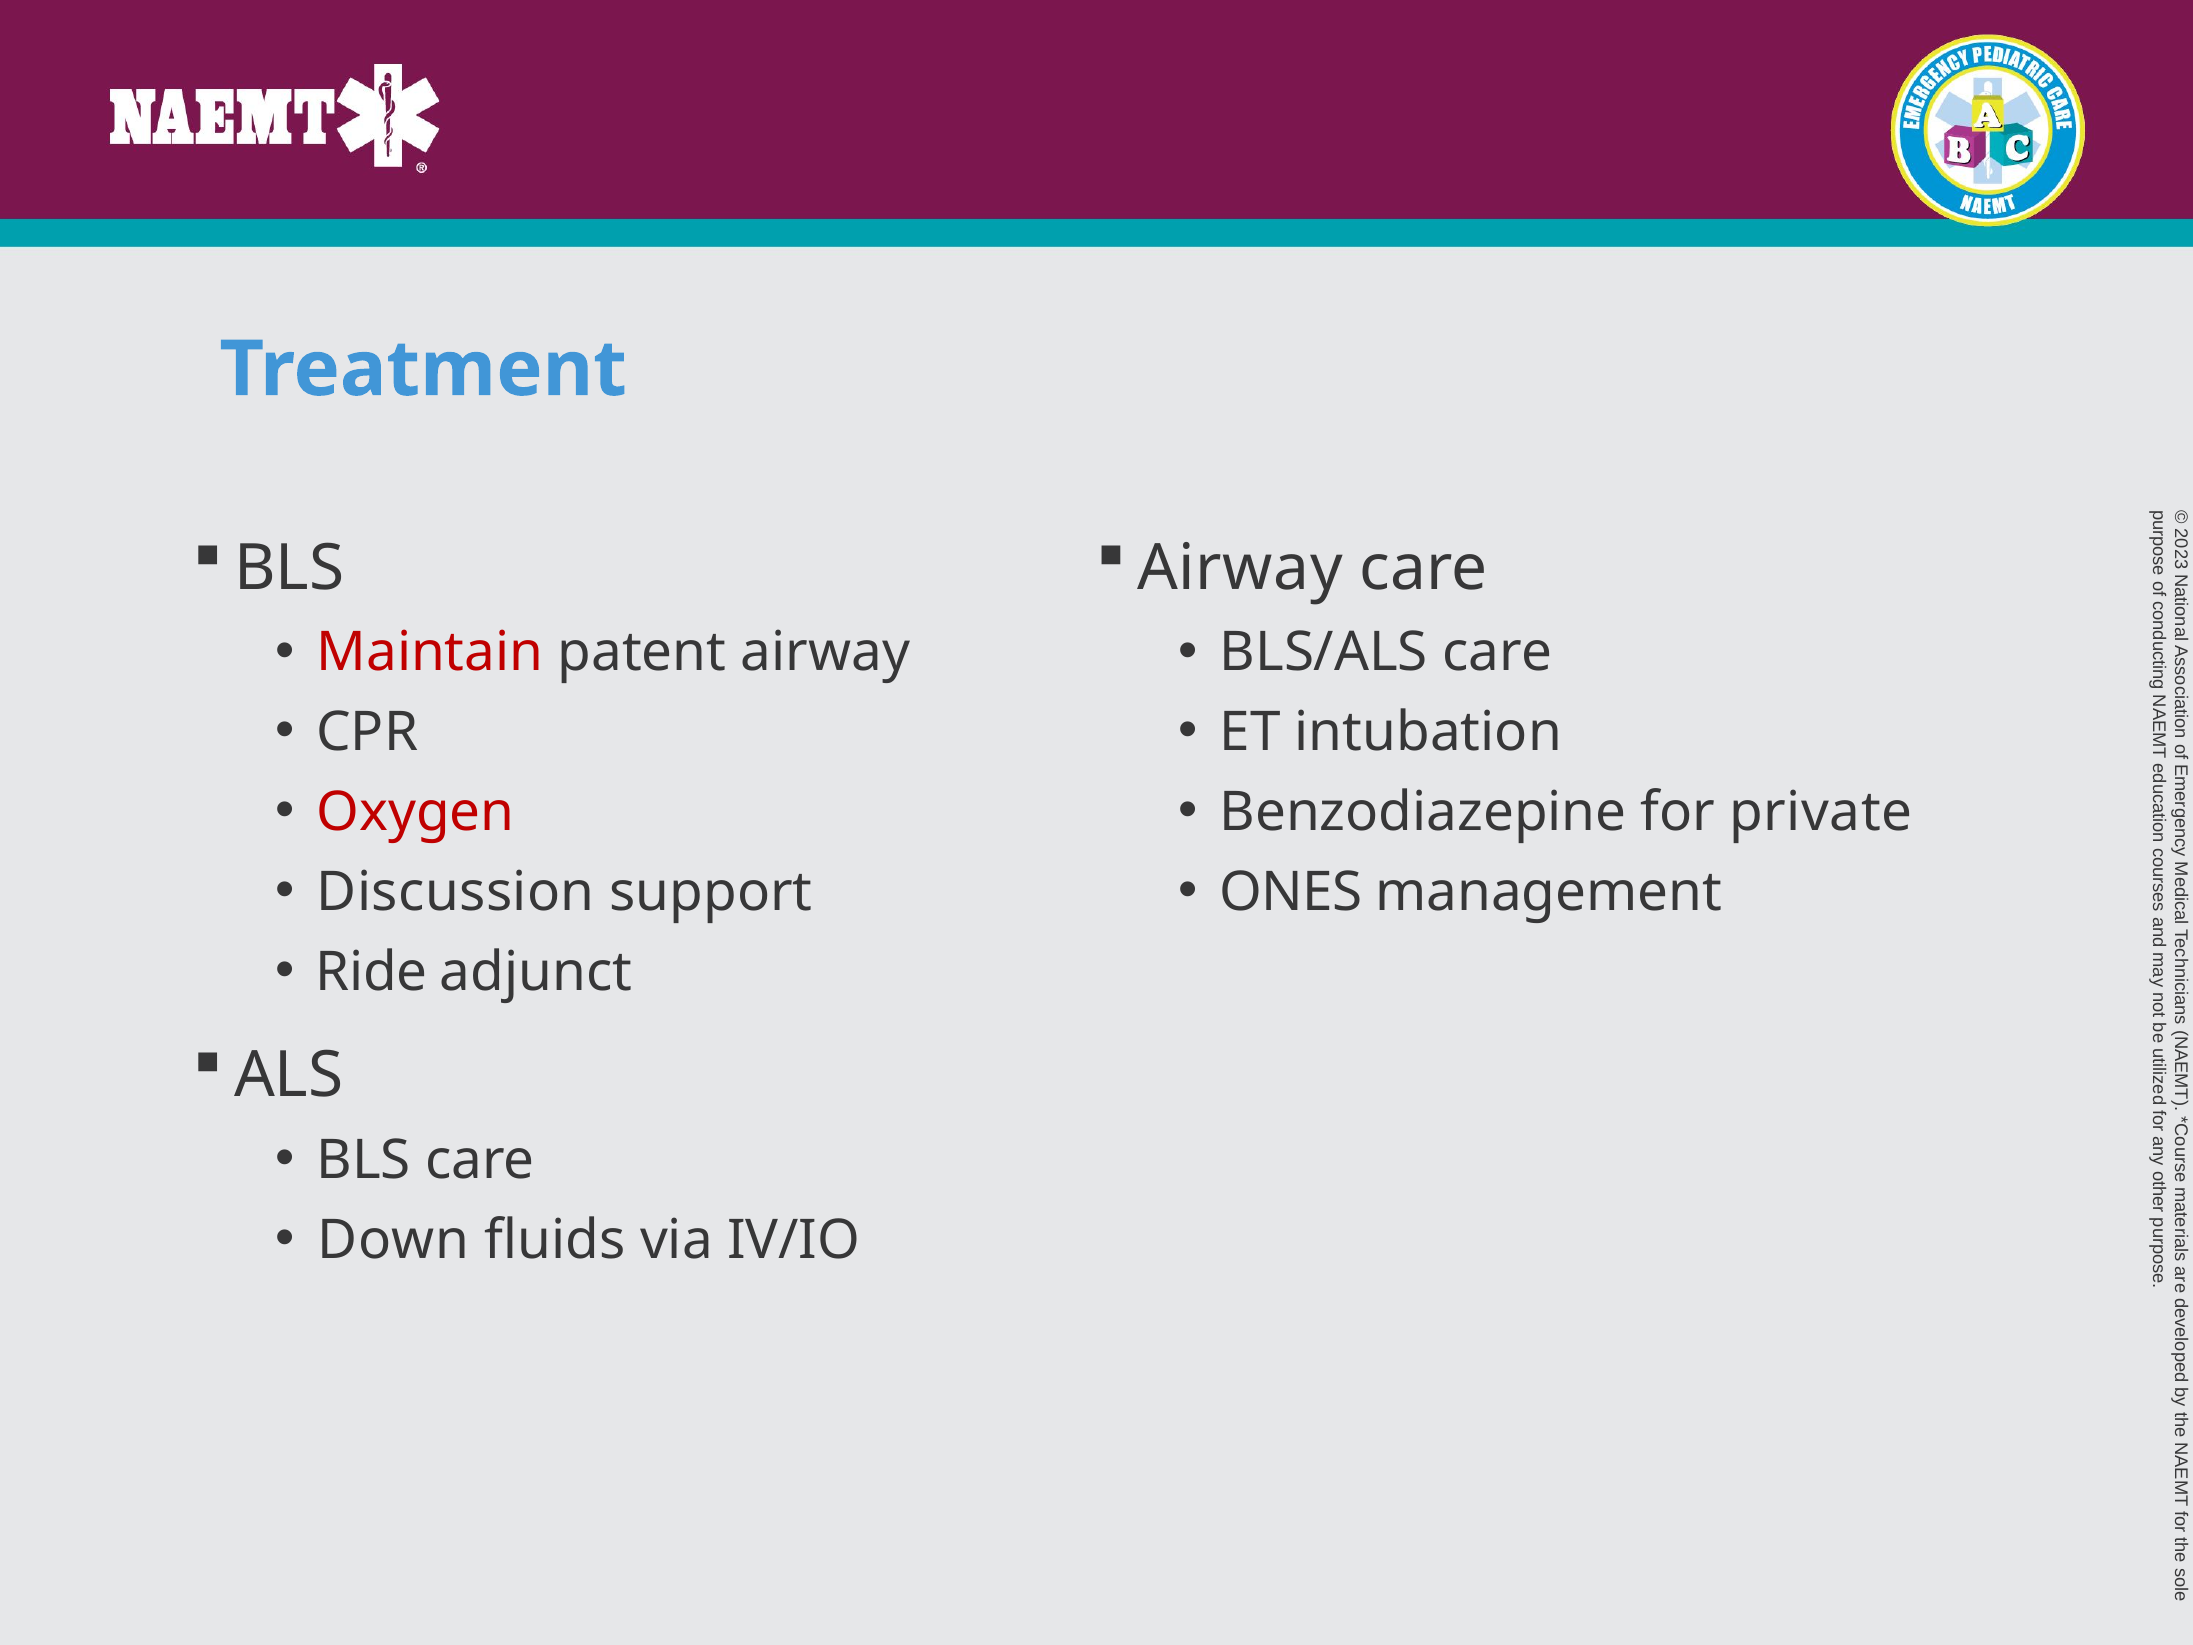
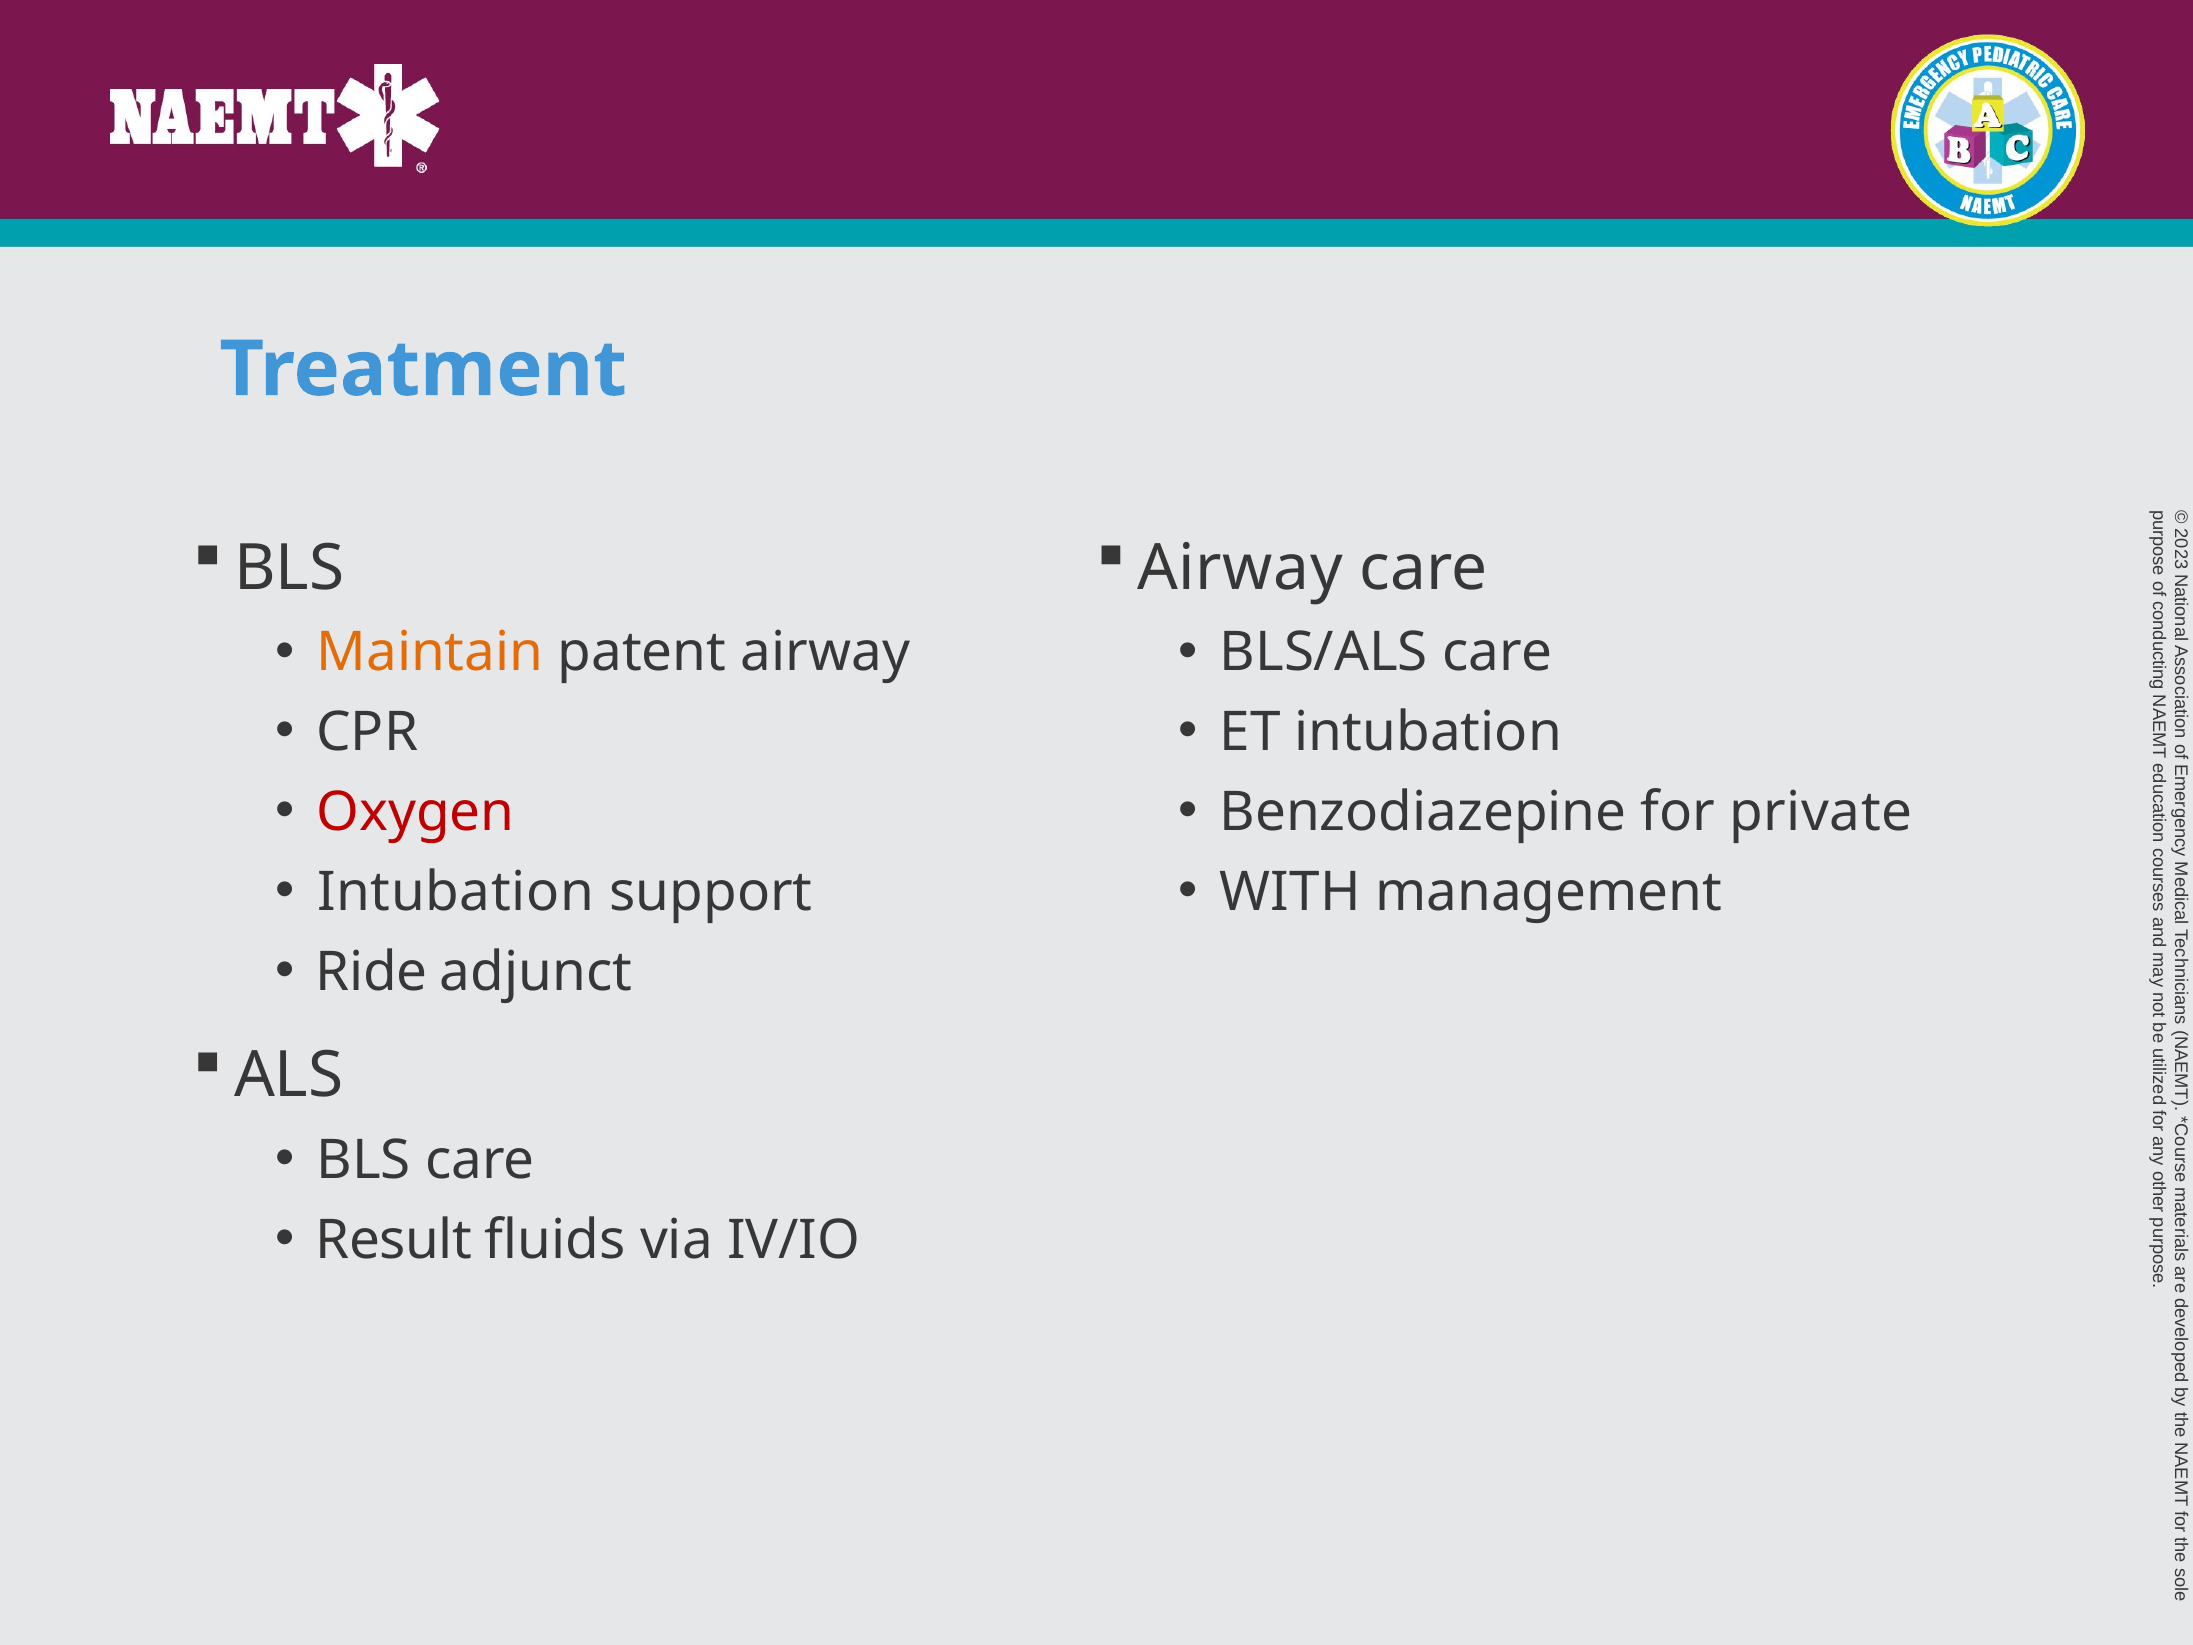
Maintain colour: red -> orange
Discussion at (456, 893): Discussion -> Intubation
ONES: ONES -> WITH
Down: Down -> Result
